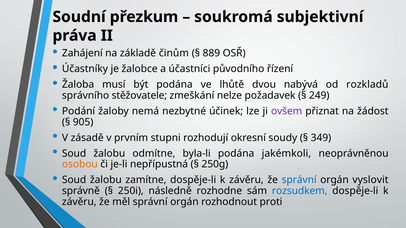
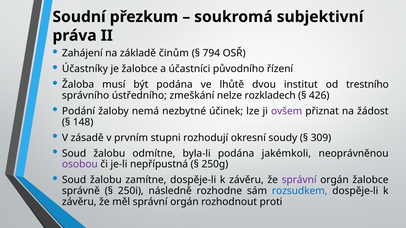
889: 889 -> 794
nabývá: nabývá -> institut
rozkladů: rozkladů -> trestního
stěžovatele: stěžovatele -> ústředního
požadavek: požadavek -> rozkladech
249: 249 -> 426
905: 905 -> 148
349: 349 -> 309
osobou colour: orange -> purple
správní at (299, 180) colour: blue -> purple
orgán vyslovit: vyslovit -> žalobce
